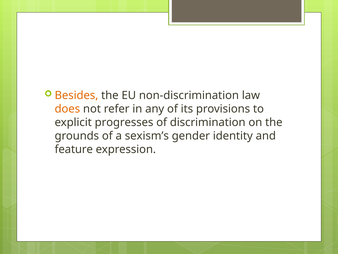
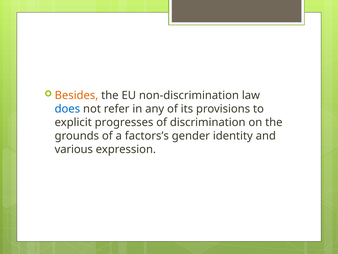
does colour: orange -> blue
sexism’s: sexism’s -> factors’s
feature: feature -> various
